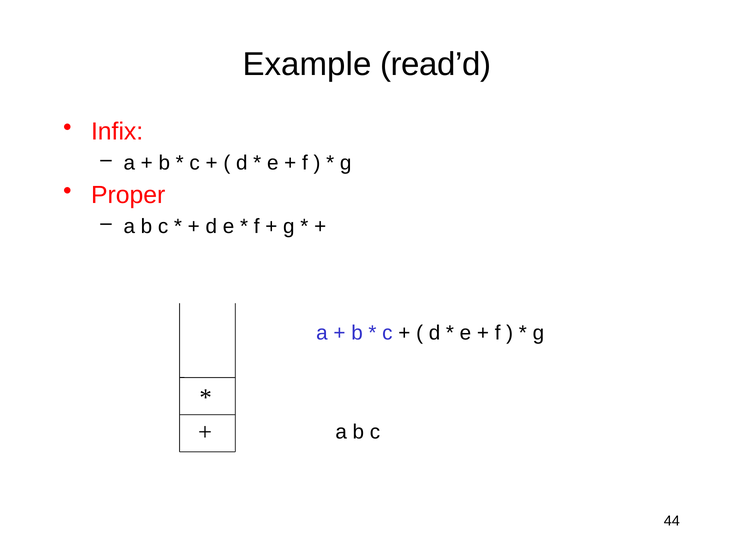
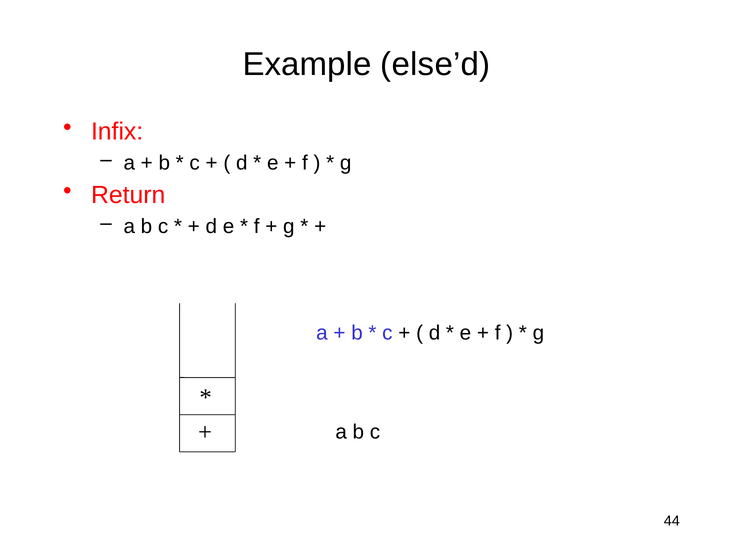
read’d: read’d -> else’d
Proper: Proper -> Return
